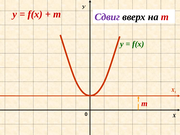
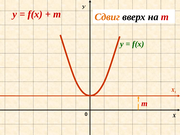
Сдвиг colour: purple -> orange
